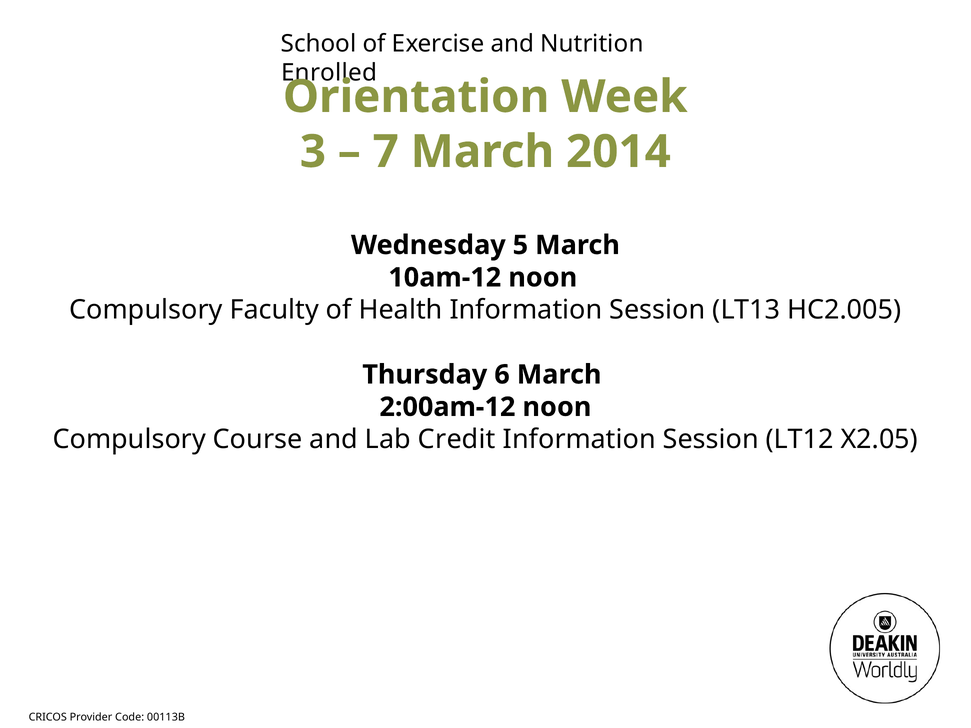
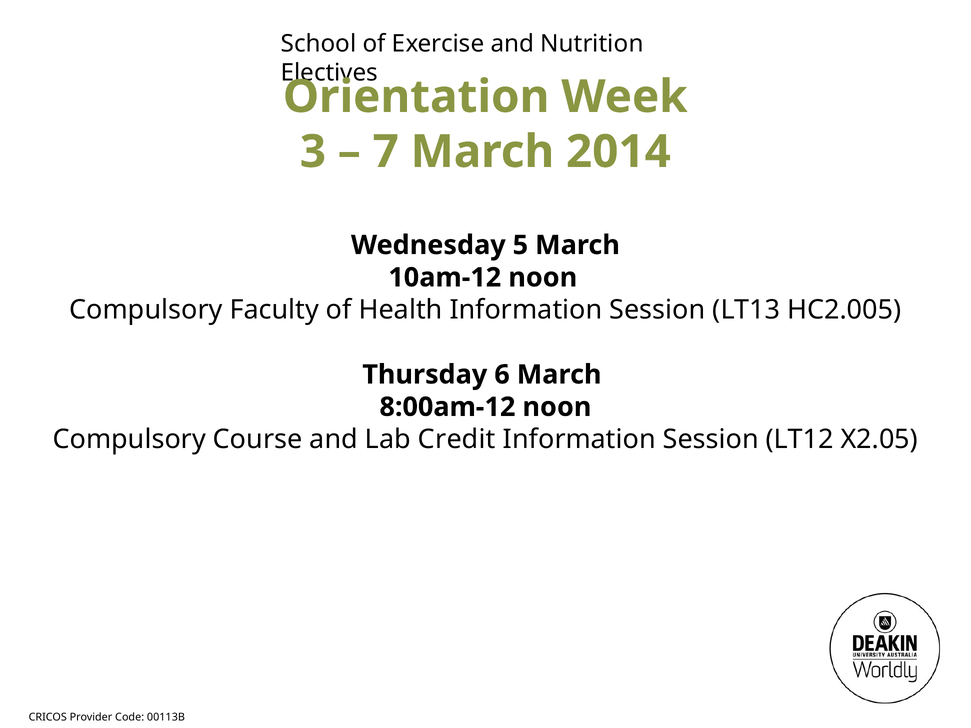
Enrolled: Enrolled -> Electives
2:00am-12: 2:00am-12 -> 8:00am-12
